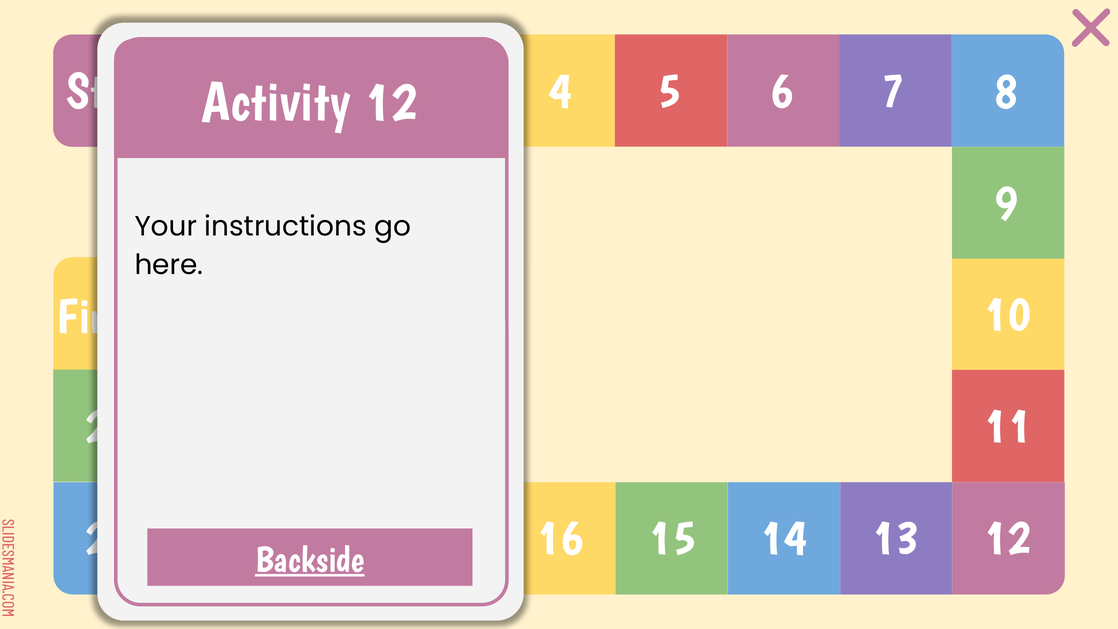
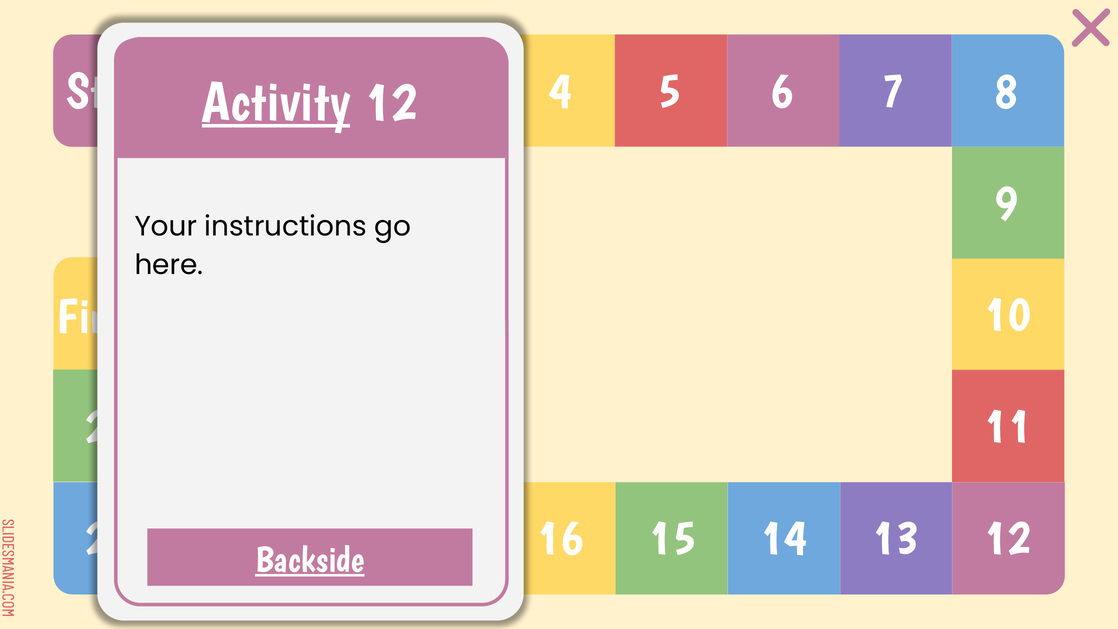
Activity underline: none -> present
